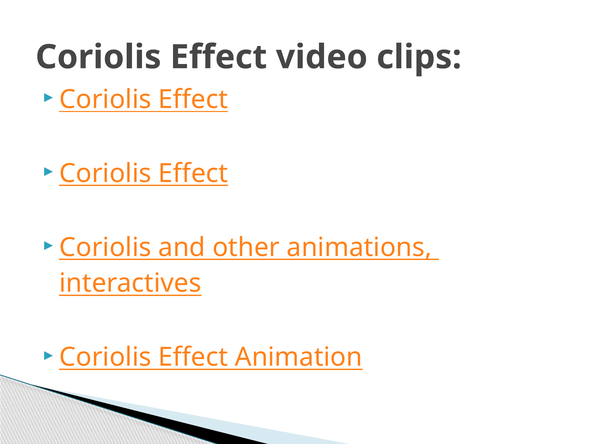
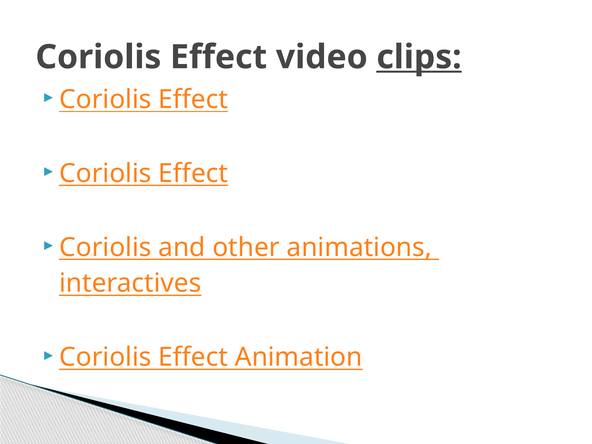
clips underline: none -> present
